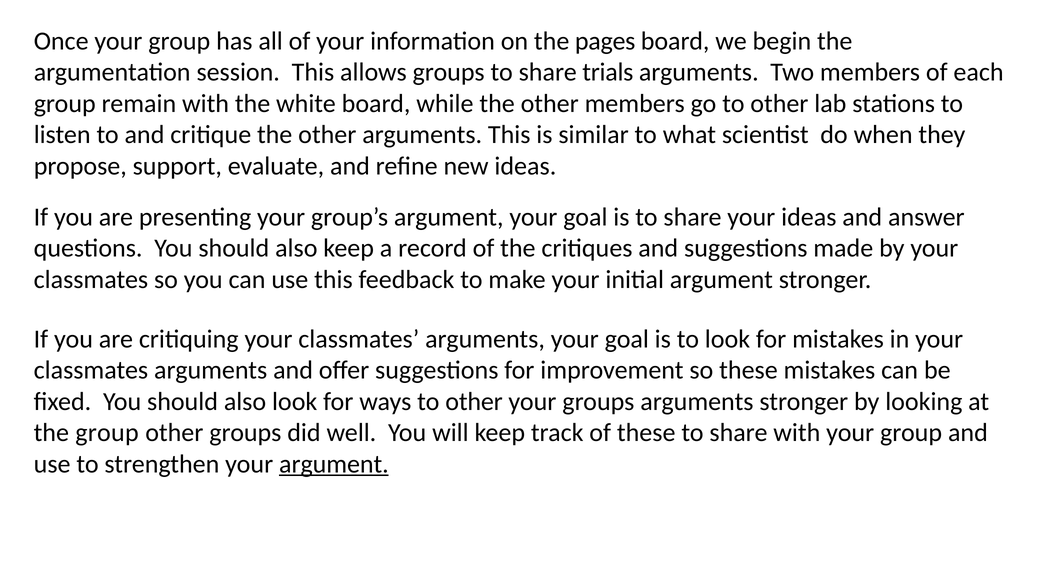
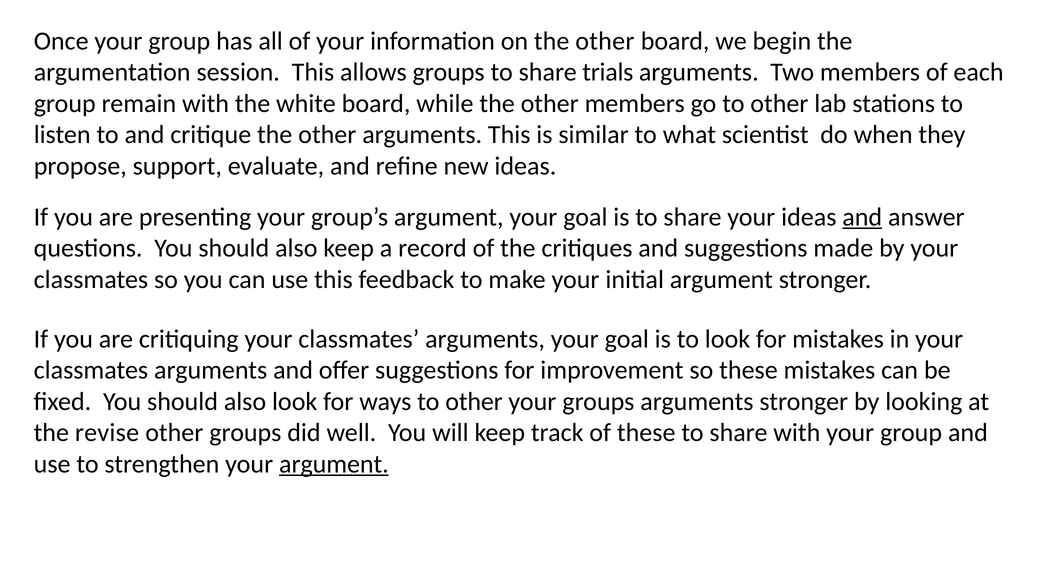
on the pages: pages -> other
and at (862, 217) underline: none -> present
the group: group -> revise
